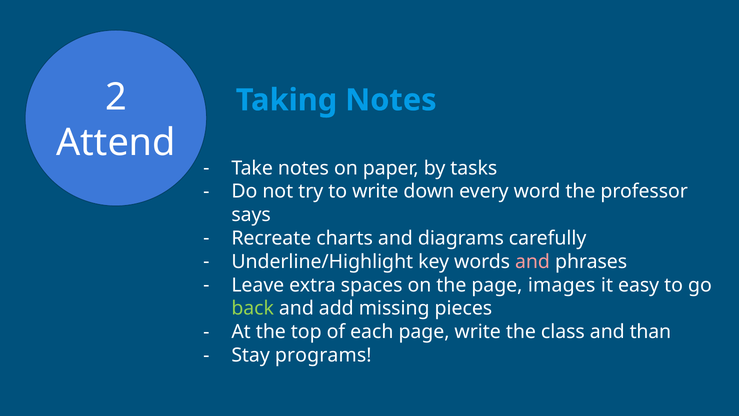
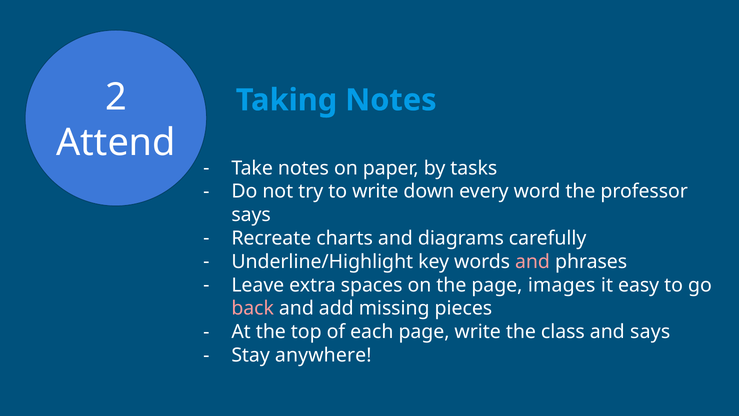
back colour: light green -> pink
and than: than -> says
programs: programs -> anywhere
